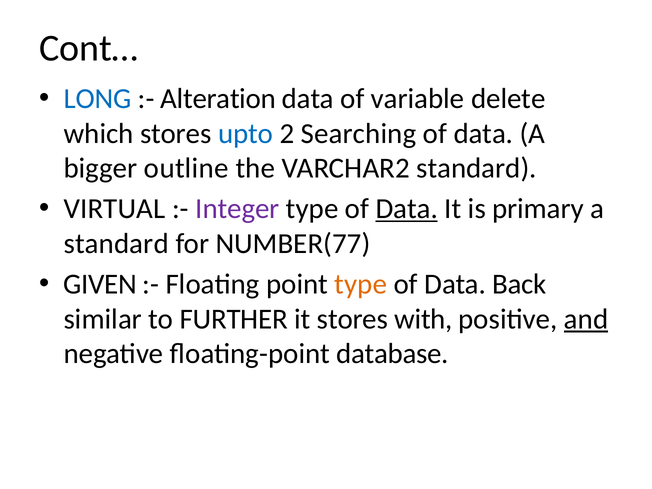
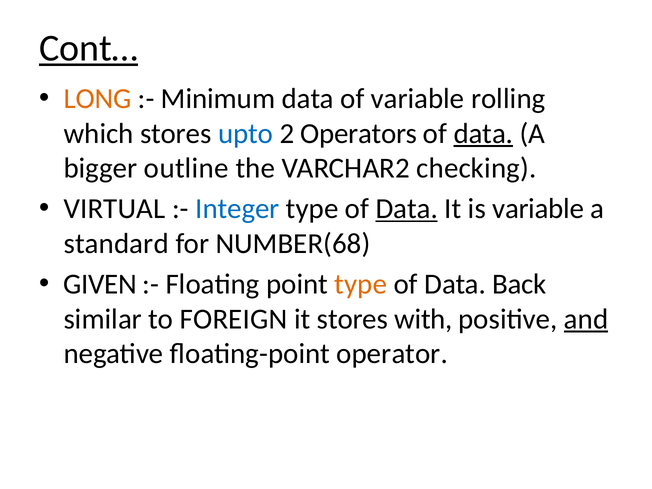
Cont… underline: none -> present
LONG colour: blue -> orange
Alteration: Alteration -> Minimum
delete: delete -> rolling
Searching: Searching -> Operators
data at (483, 134) underline: none -> present
VARCHAR2 standard: standard -> checking
Integer colour: purple -> blue
is primary: primary -> variable
NUMBER(77: NUMBER(77 -> NUMBER(68
FURTHER: FURTHER -> FOREIGN
database: database -> operator
